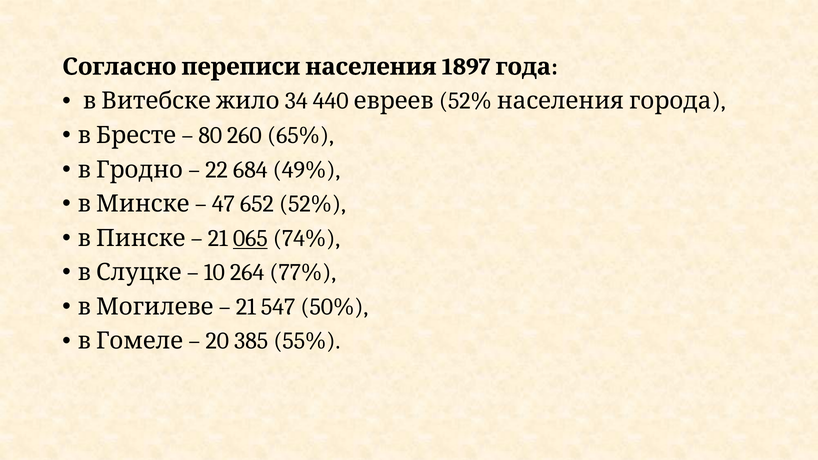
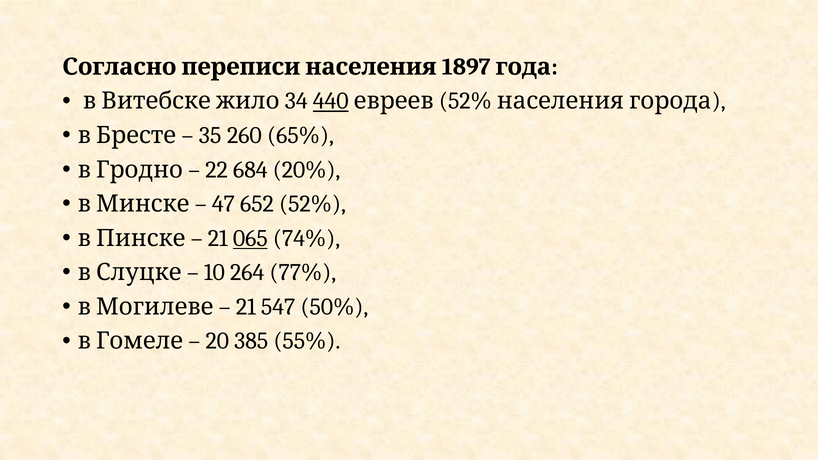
440 underline: none -> present
80: 80 -> 35
49%: 49% -> 20%
